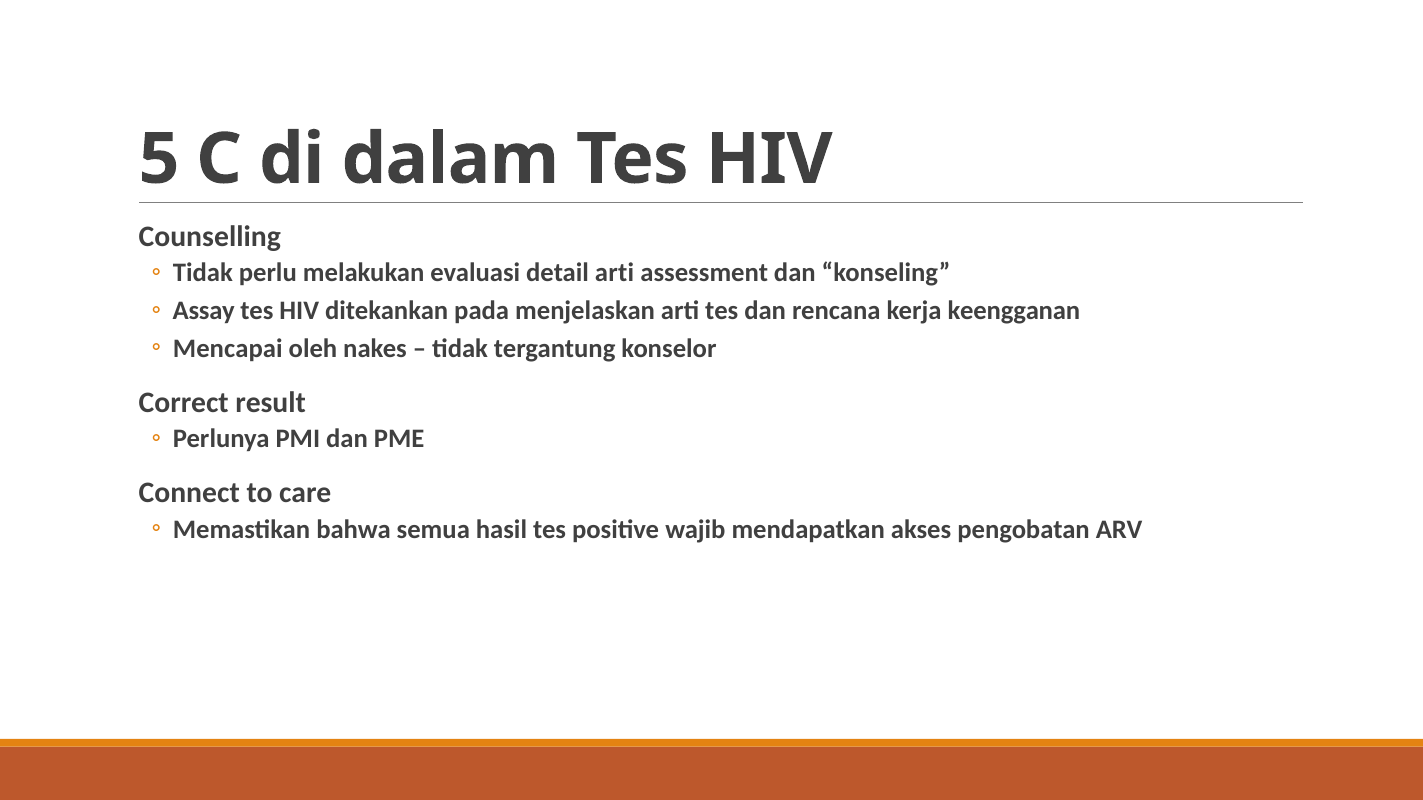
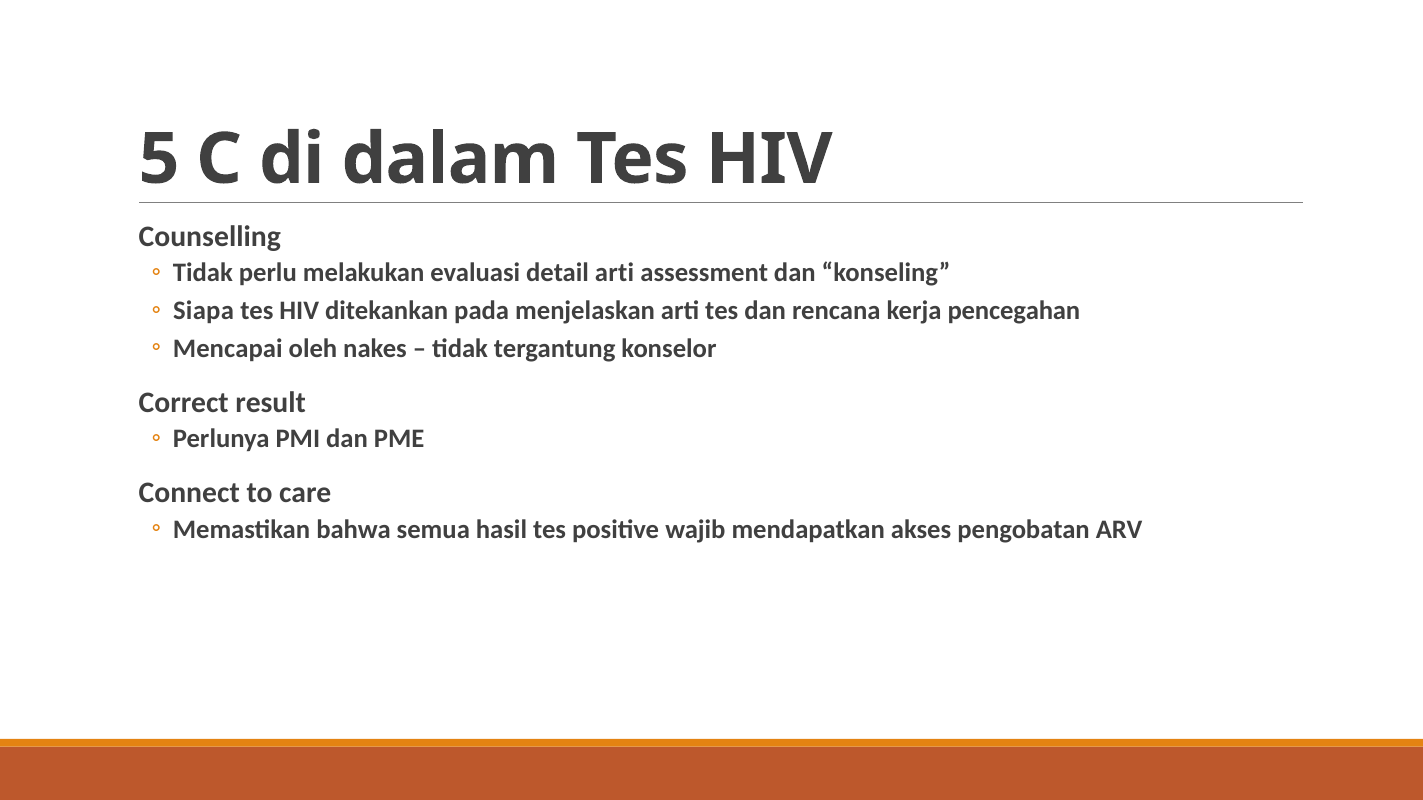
Assay: Assay -> Siapa
keengganan: keengganan -> pencegahan
